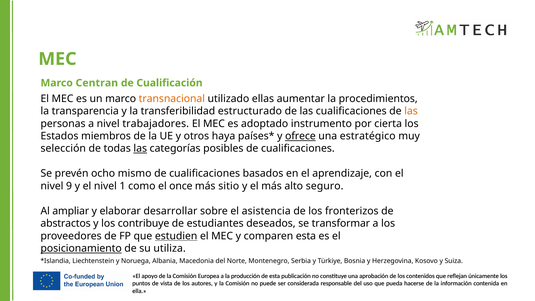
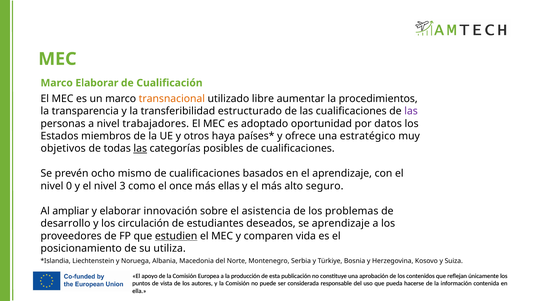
Marco Centran: Centran -> Elaborar
ellas: ellas -> libre
las at (411, 111) colour: orange -> purple
instrumento: instrumento -> oportunidad
cierta: cierta -> datos
ofrece underline: present -> none
selección: selección -> objetivos
9: 9 -> 0
1: 1 -> 3
sitio: sitio -> ellas
desarrollar: desarrollar -> innovación
fronterizos: fronterizos -> problemas
abstractos: abstractos -> desarrollo
contribuye: contribuye -> circulación
se transformar: transformar -> aprendizaje
comparen esta: esta -> vida
posicionamiento underline: present -> none
